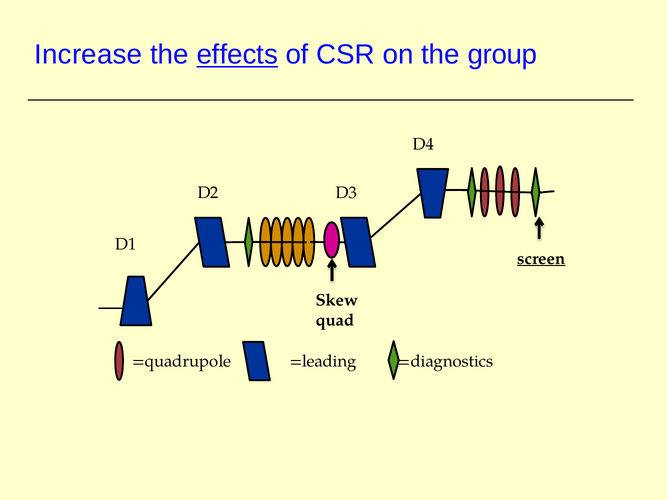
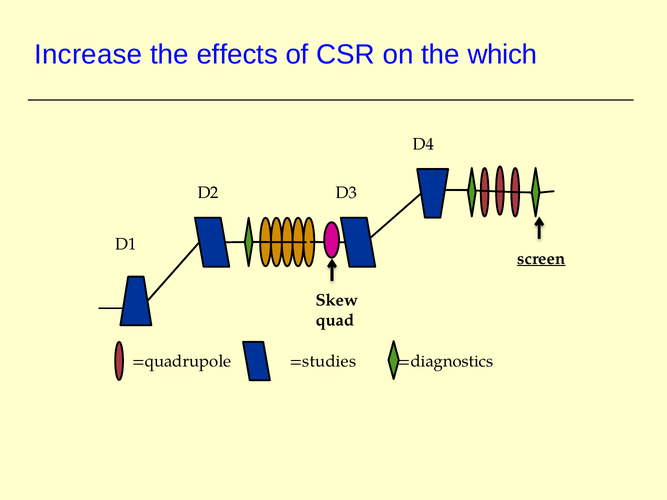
effects underline: present -> none
group: group -> which
=leading: =leading -> =studies
